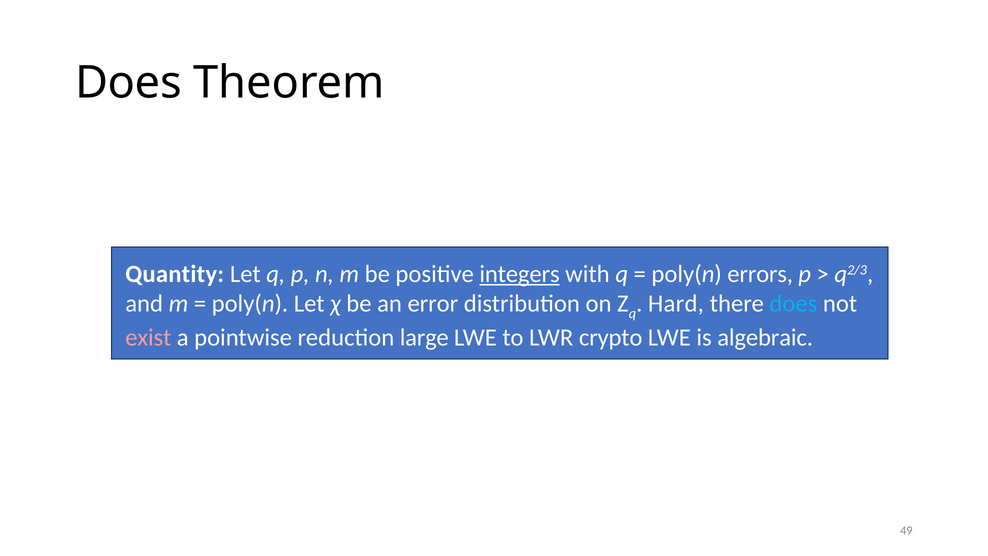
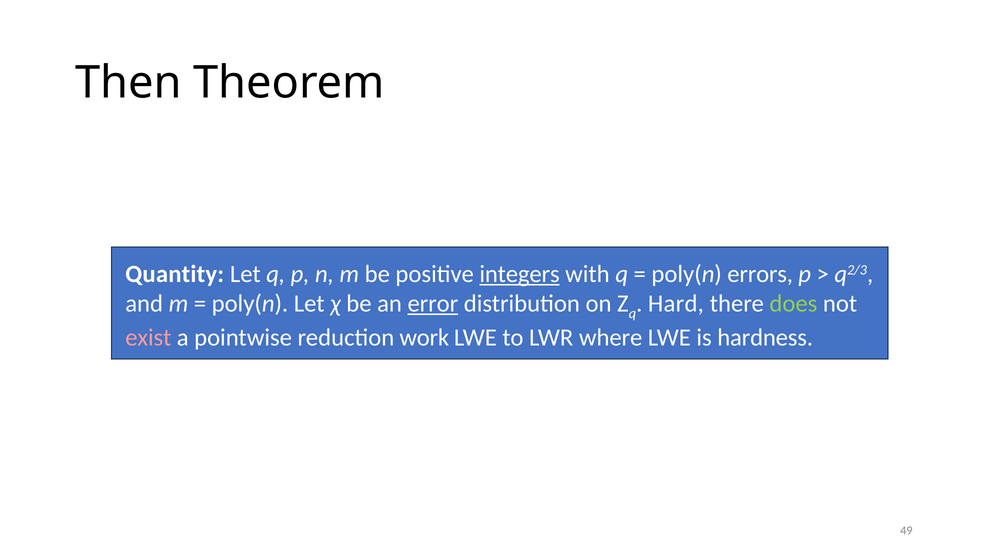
Does at (129, 83): Does -> Then
error underline: none -> present
does at (793, 304) colour: light blue -> light green
large: large -> work
crypto: crypto -> where
algebraic: algebraic -> hardness
